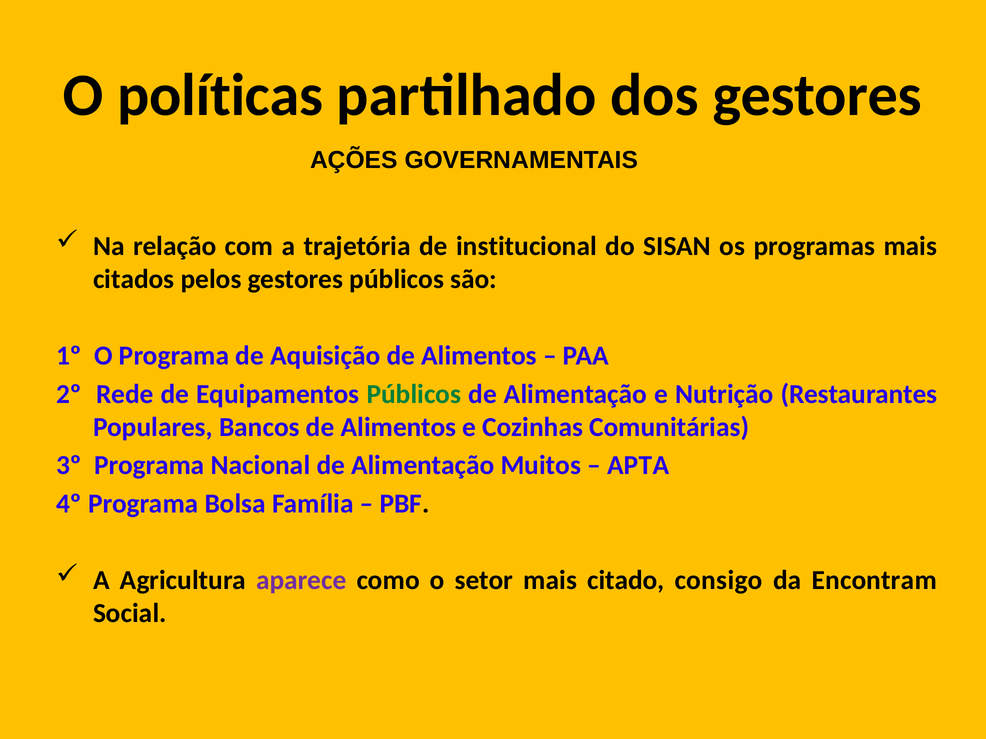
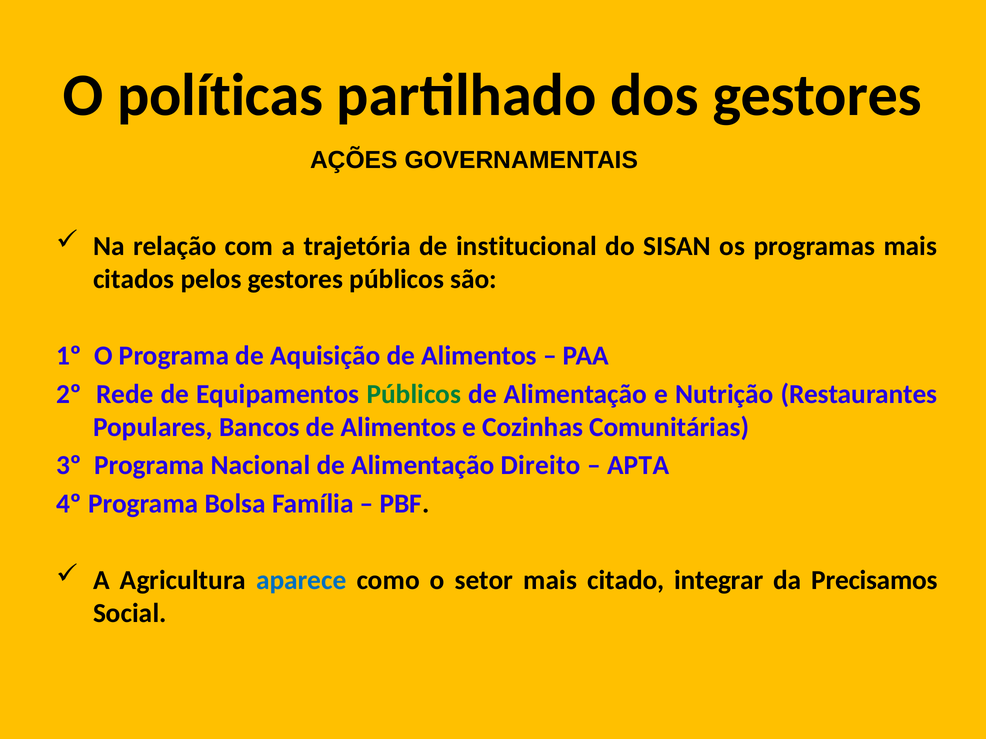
Muitos: Muitos -> Direito
aparece colour: purple -> blue
consigo: consigo -> integrar
Encontram: Encontram -> Precisamos
